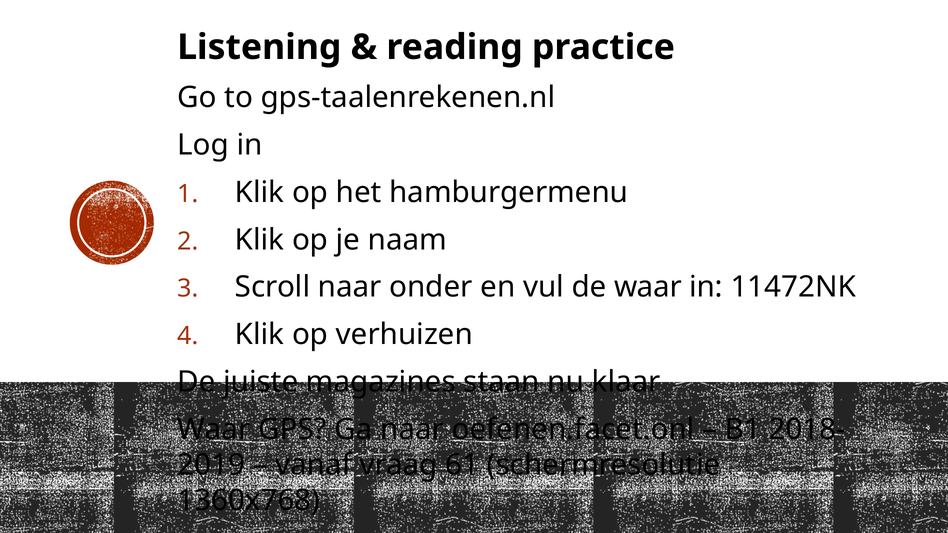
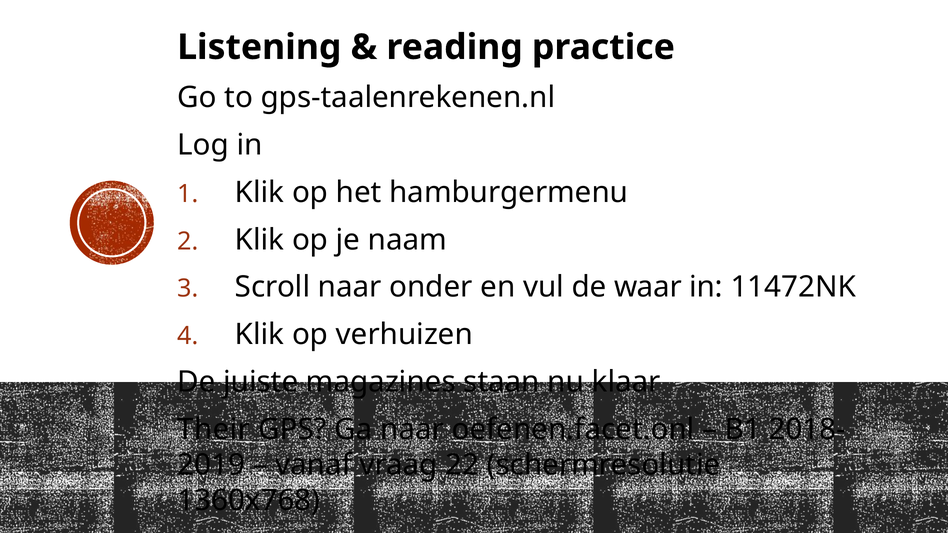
Waar at (214, 429): Waar -> Their
61: 61 -> 22
